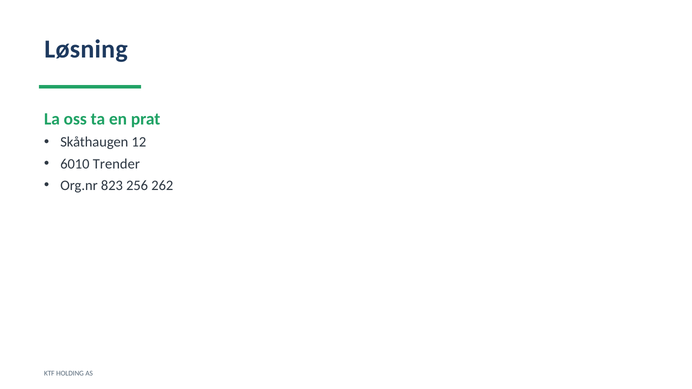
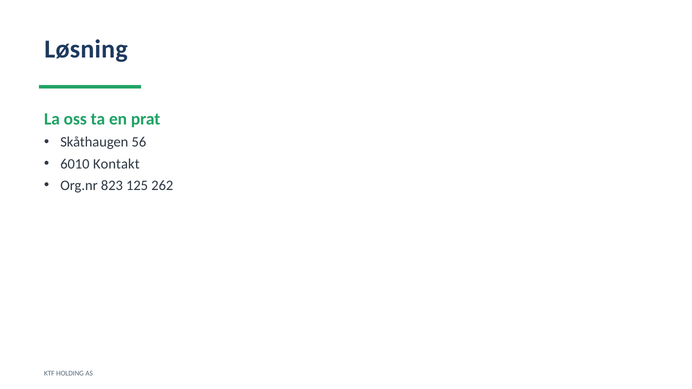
12: 12 -> 56
Trender: Trender -> Kontakt
256: 256 -> 125
